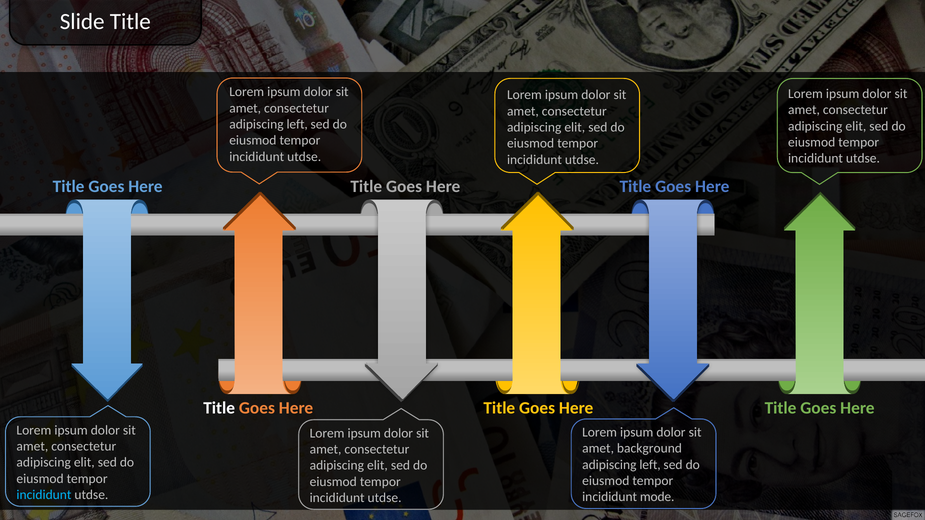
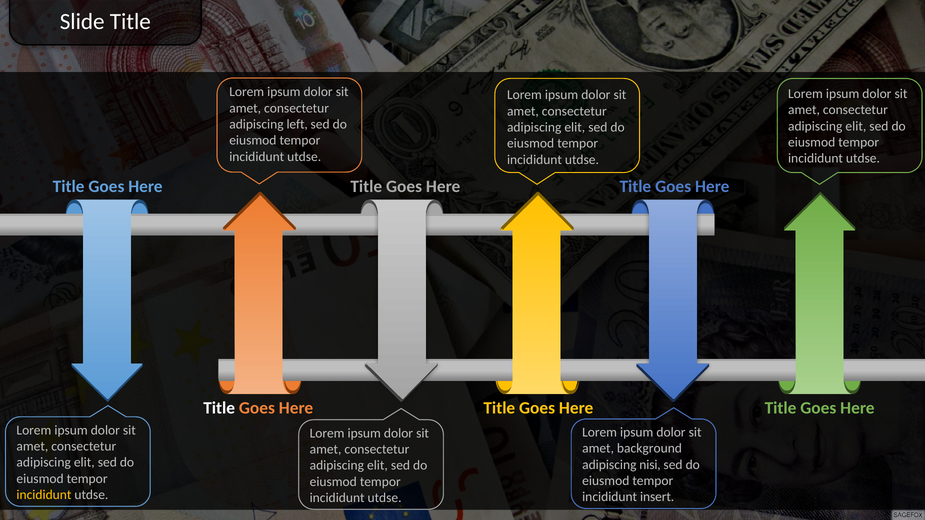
left at (650, 465): left -> nisi
incididunt at (44, 495) colour: light blue -> yellow
mode: mode -> insert
